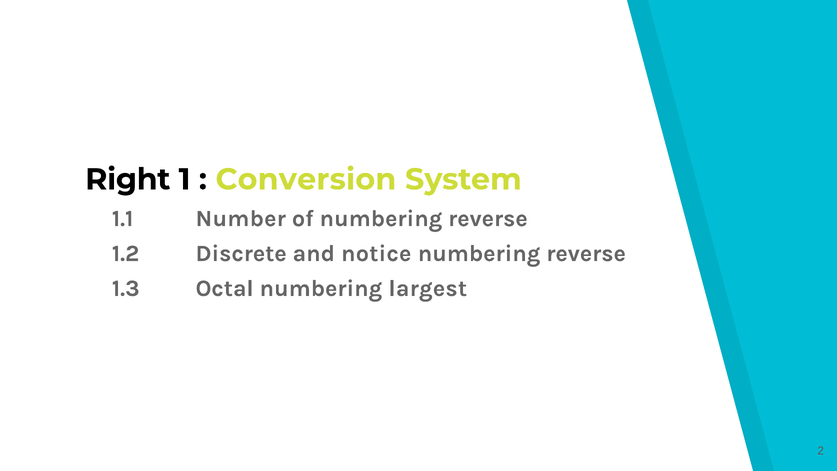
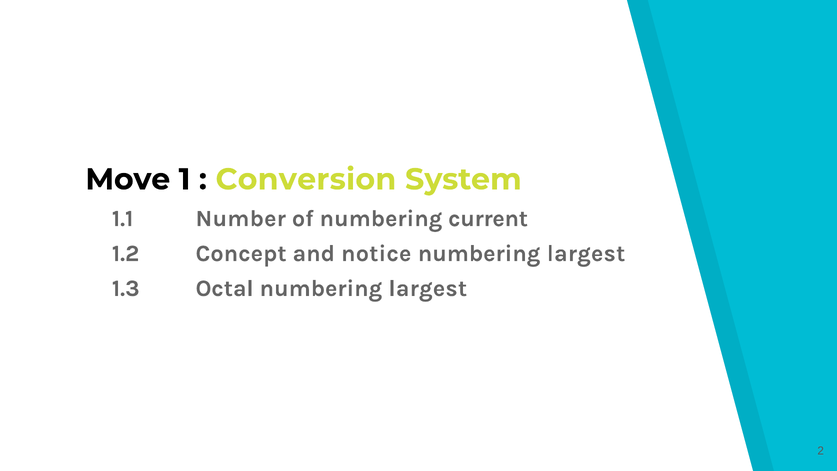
Right: Right -> Move
of numbering reverse: reverse -> current
Discrete: Discrete -> Concept
reverse at (586, 253): reverse -> largest
